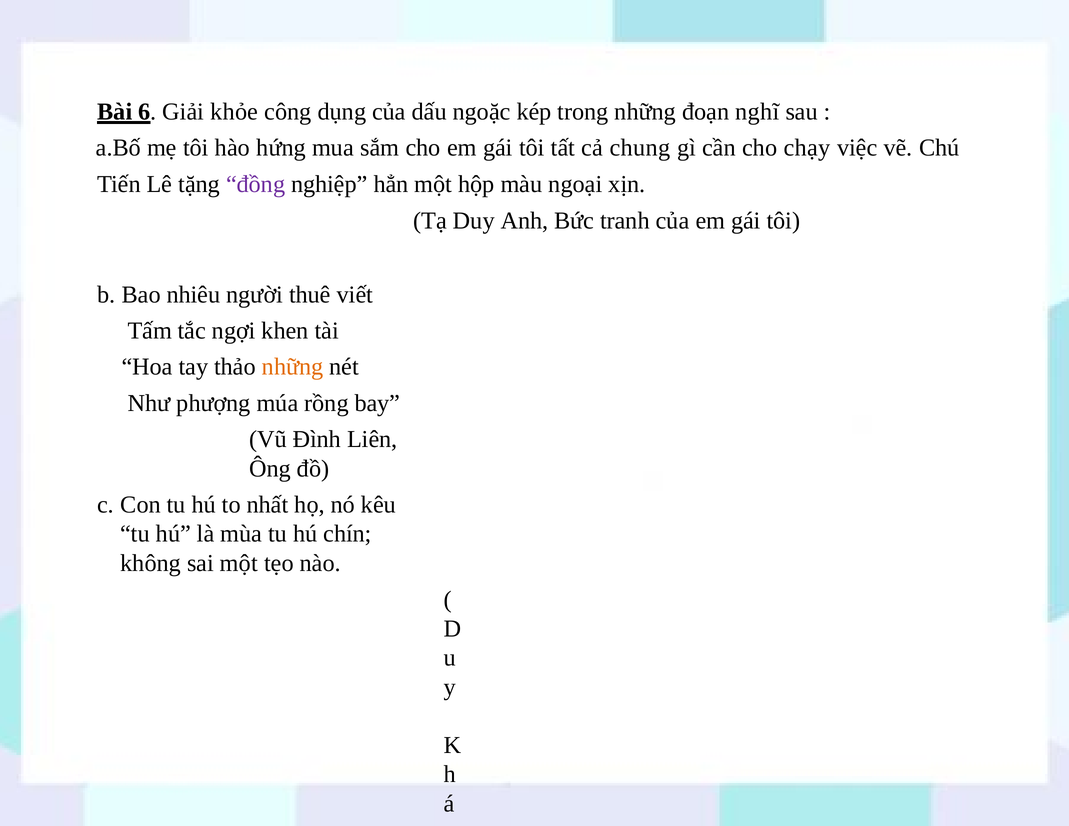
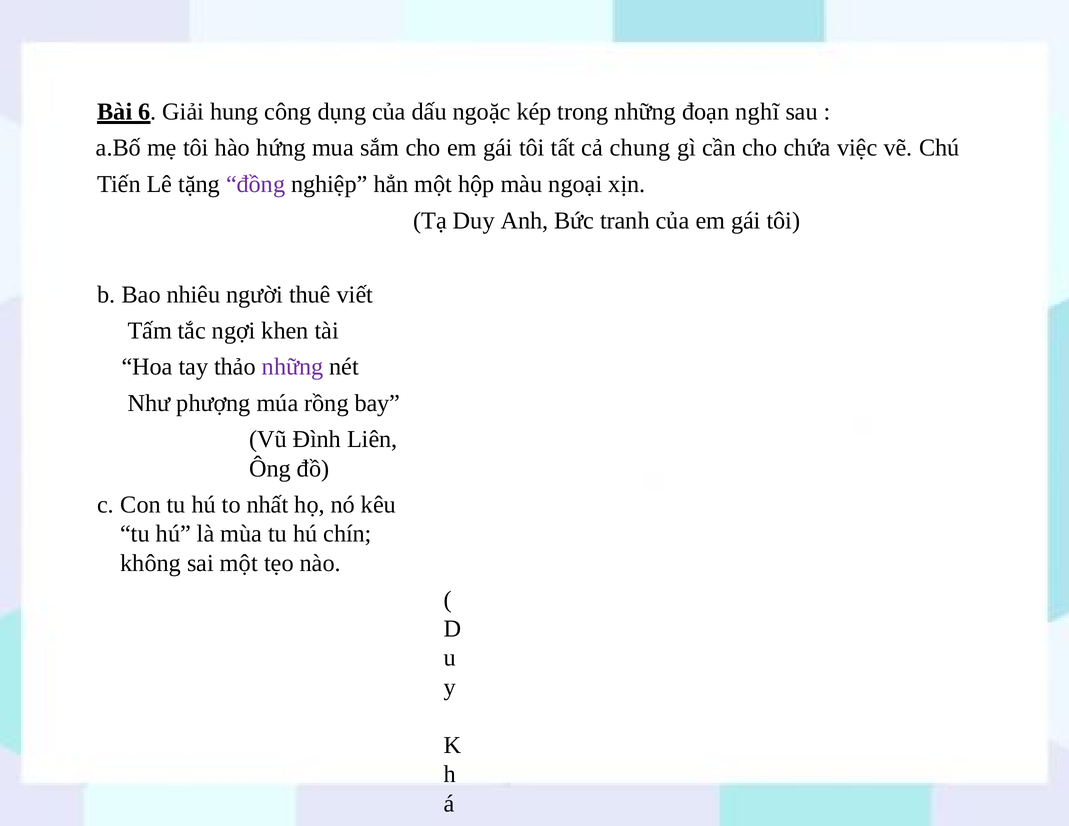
khỏe: khỏe -> hung
chạy: chạy -> chứa
những at (293, 367) colour: orange -> purple
